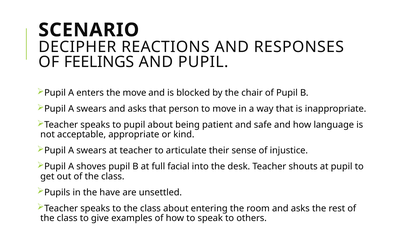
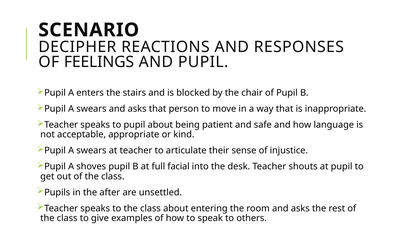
the move: move -> stairs
have: have -> after
